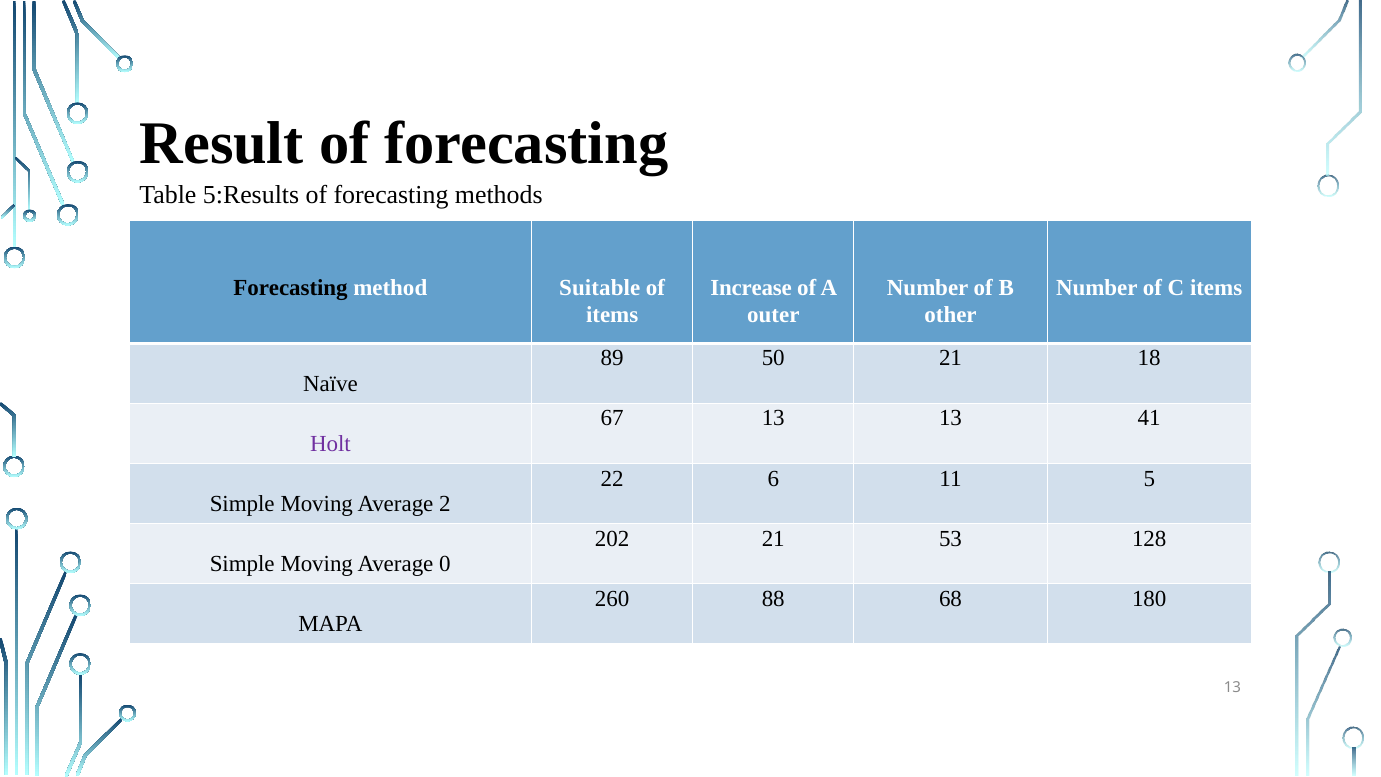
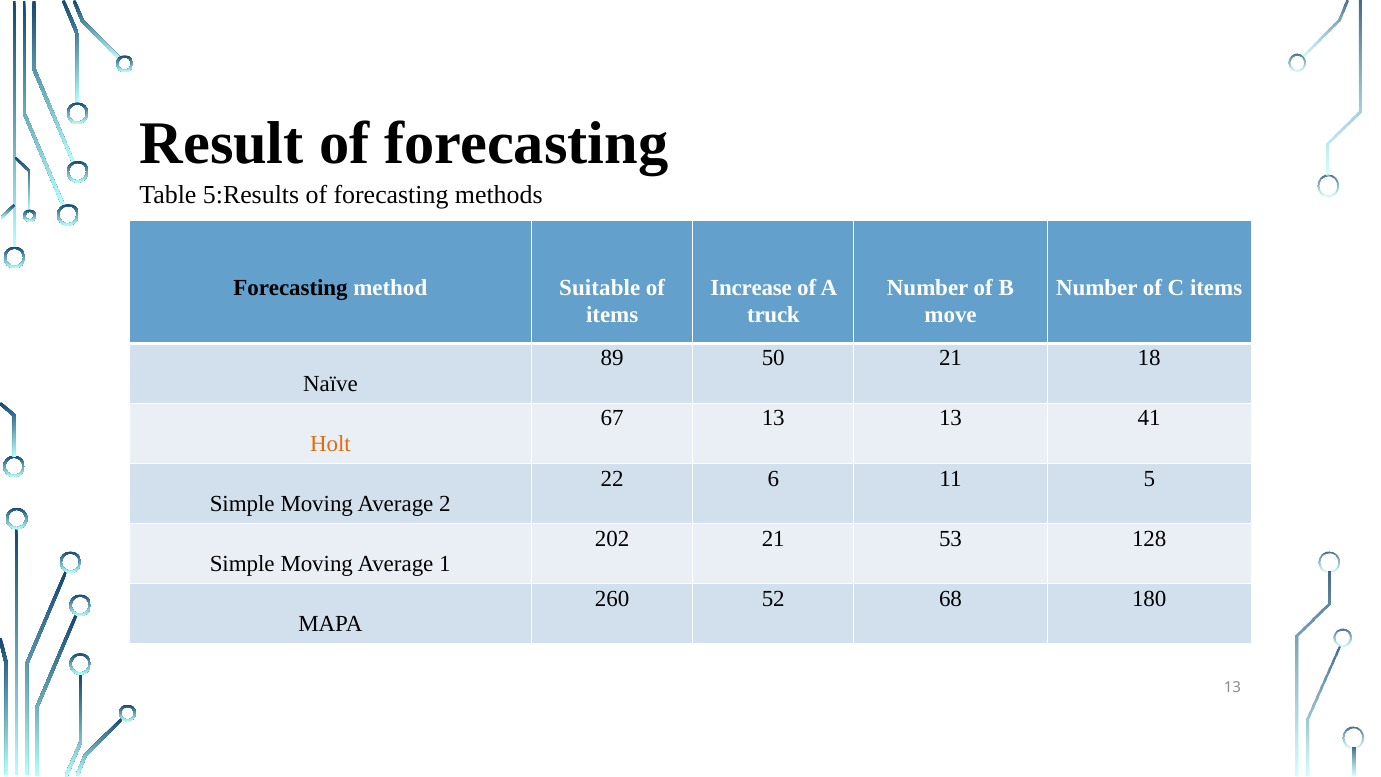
outer: outer -> truck
other: other -> move
Holt colour: purple -> orange
0: 0 -> 1
88: 88 -> 52
